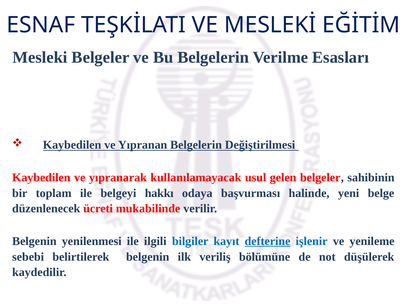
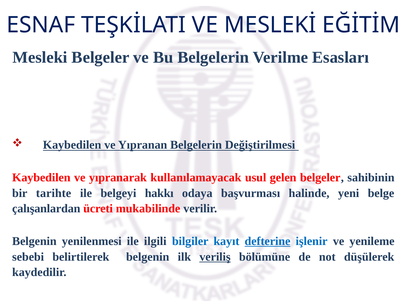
toplam: toplam -> tarihte
düzenlenecek: düzenlenecek -> çalışanlardan
veriliş underline: none -> present
